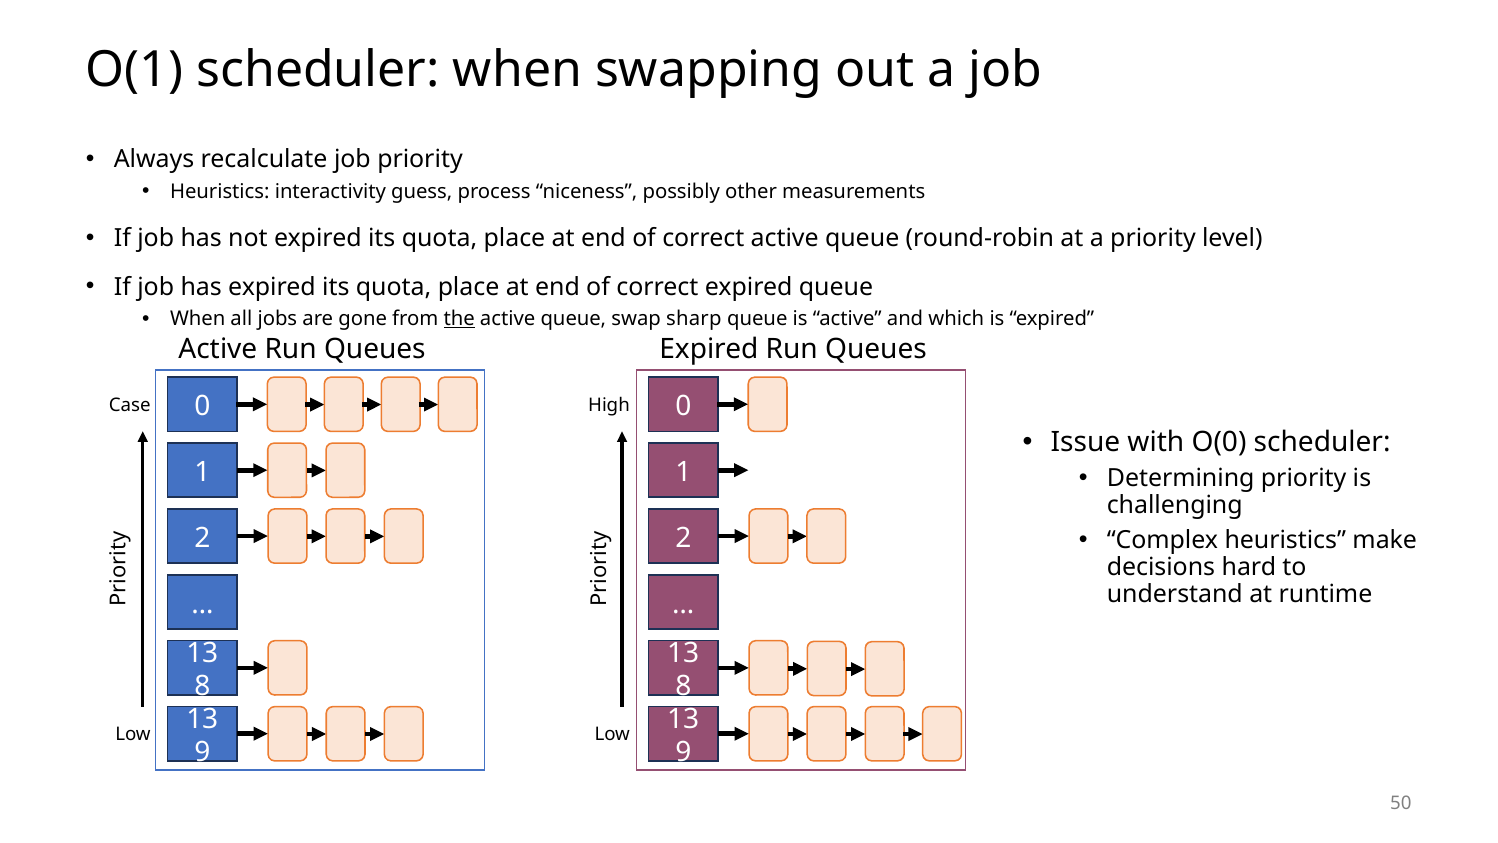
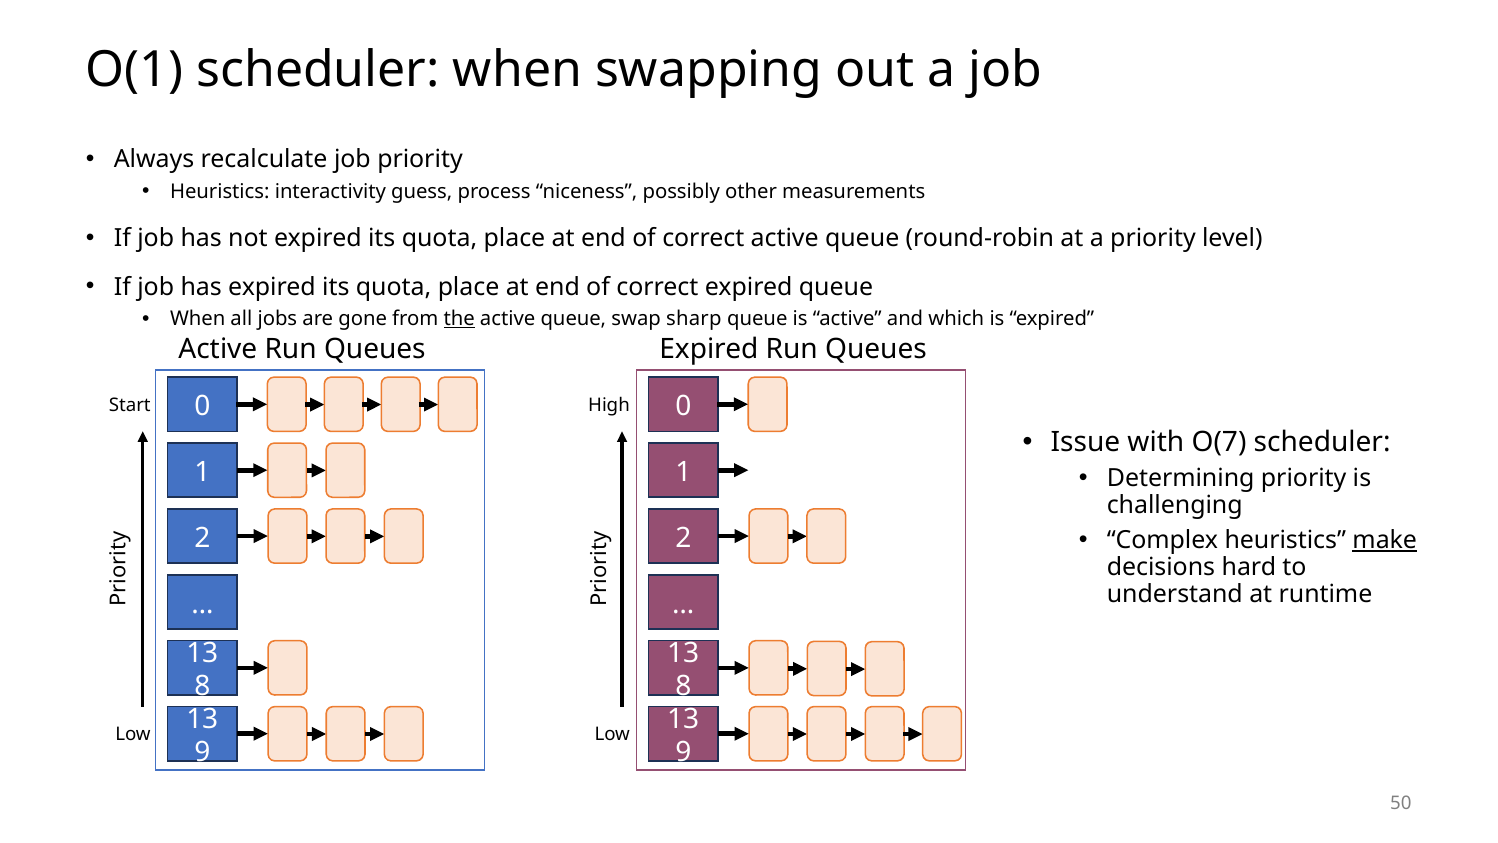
Case: Case -> Start
O(0: O(0 -> O(7
make underline: none -> present
